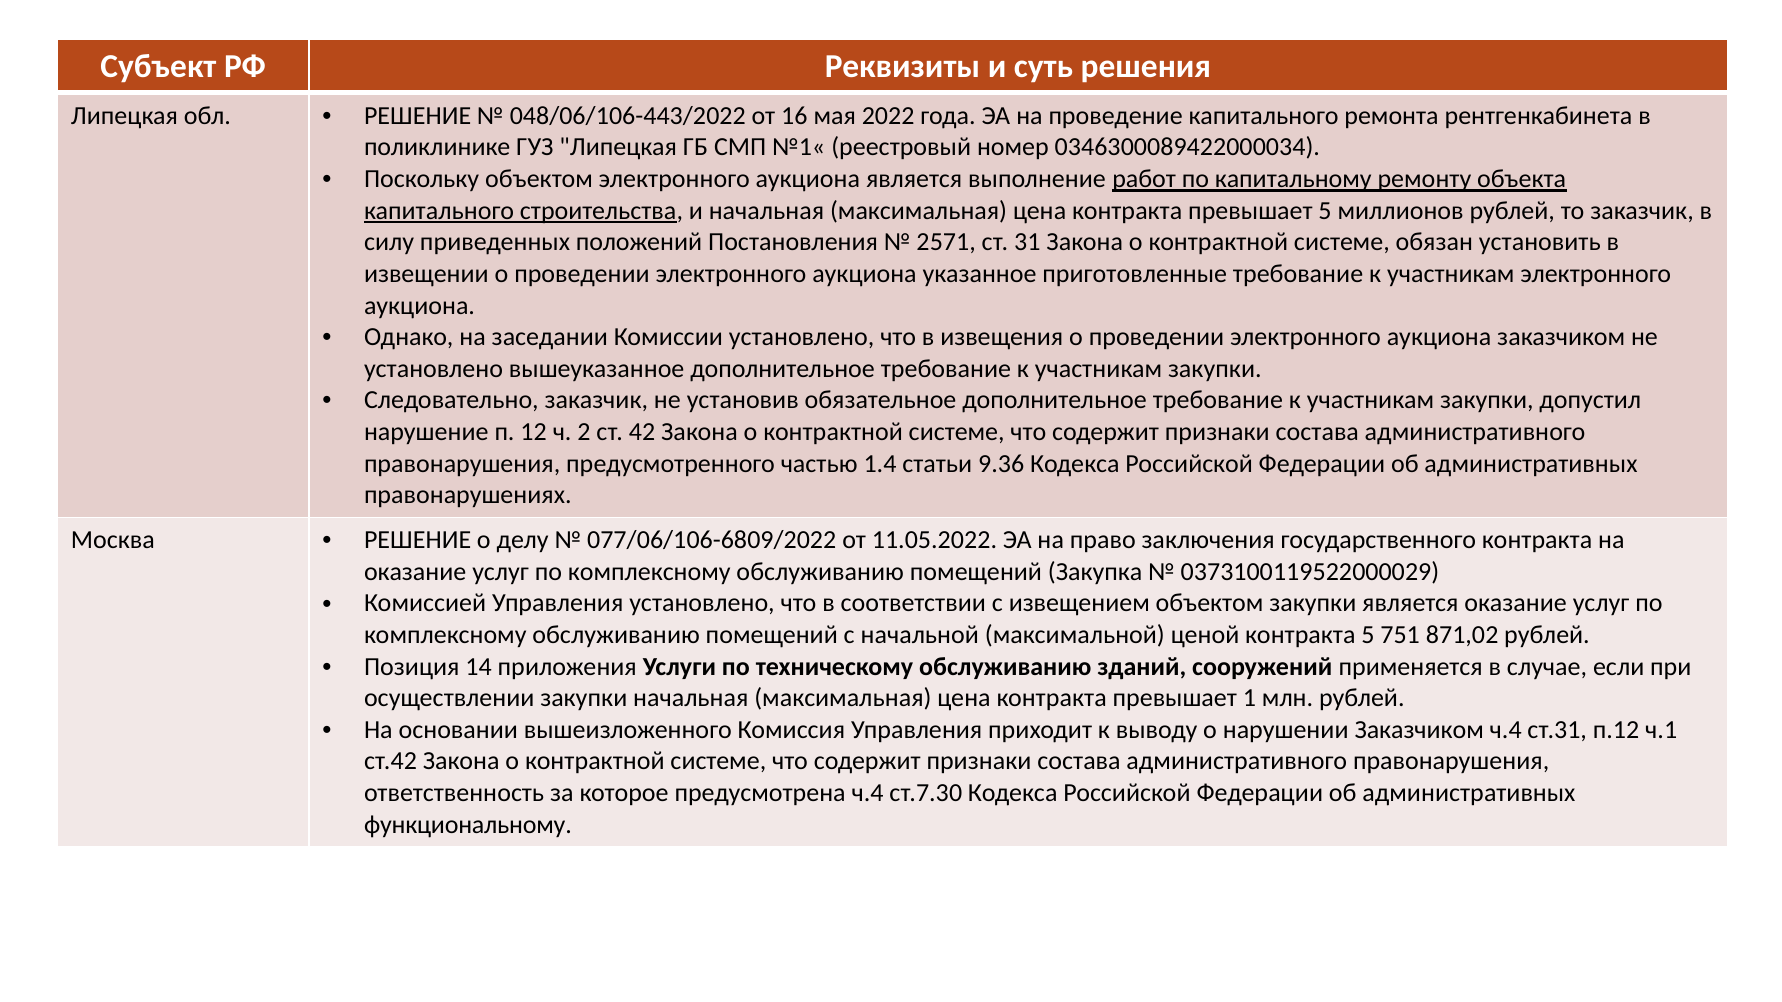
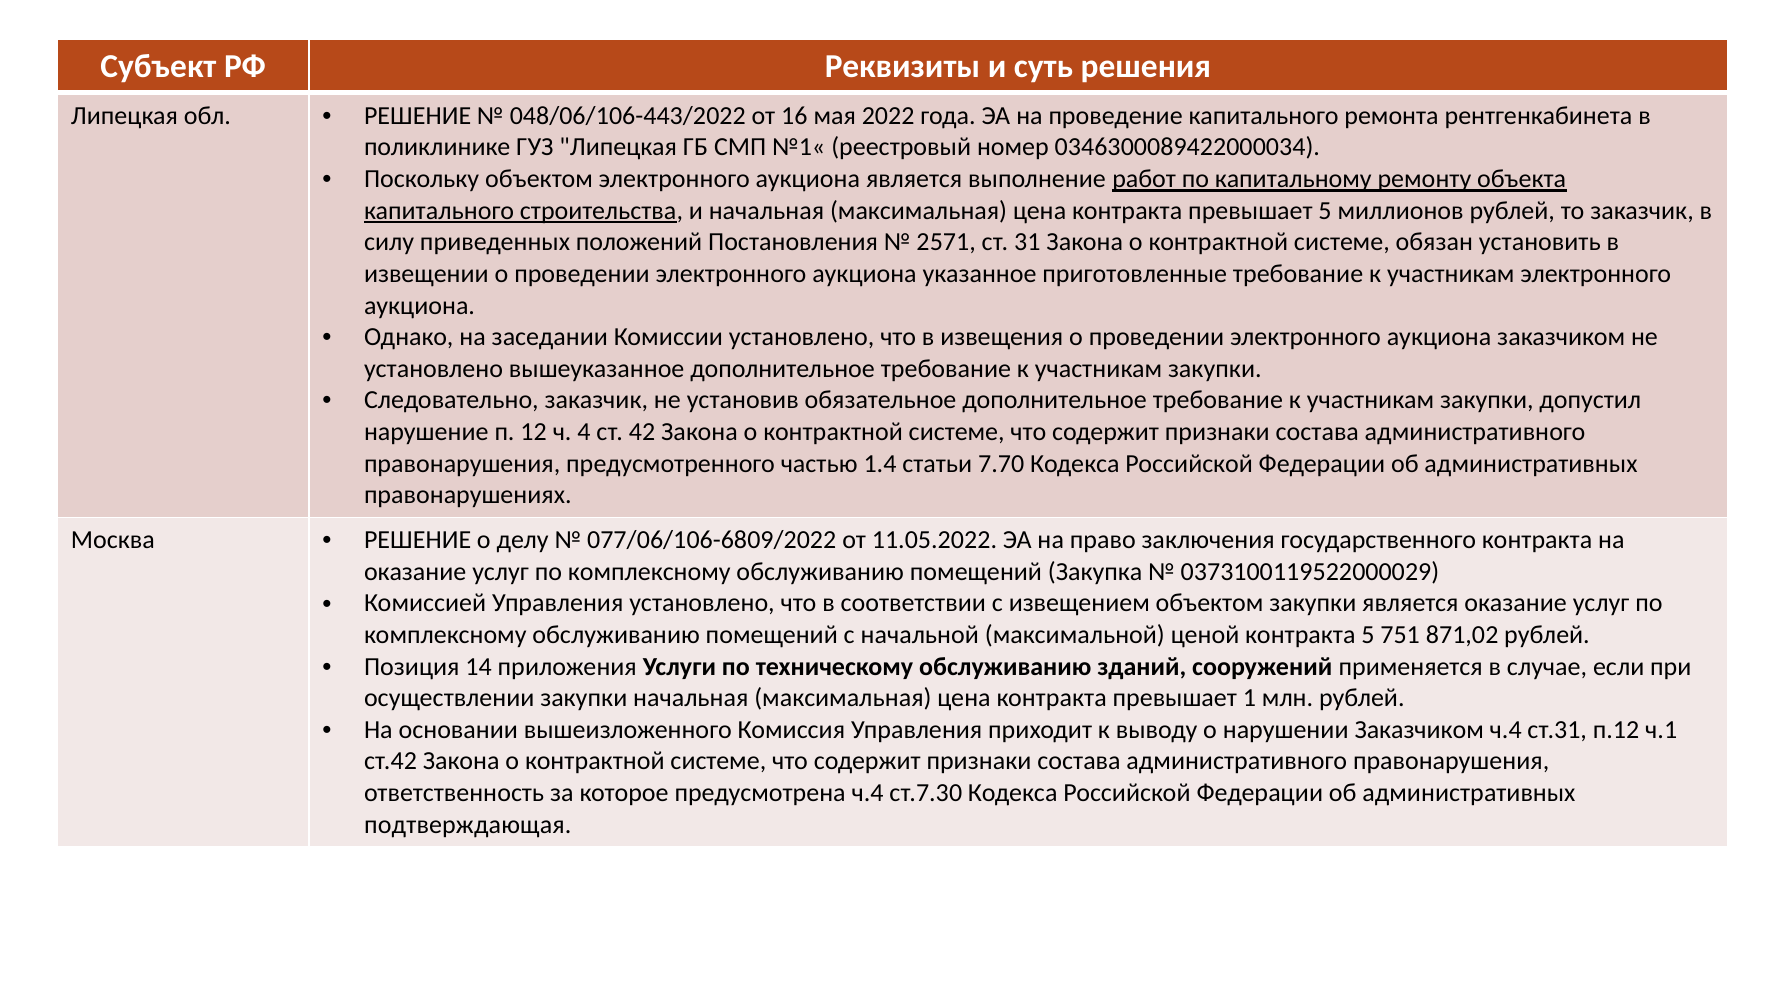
2: 2 -> 4
9.36: 9.36 -> 7.70
функциональному: функциональному -> подтверждающая
